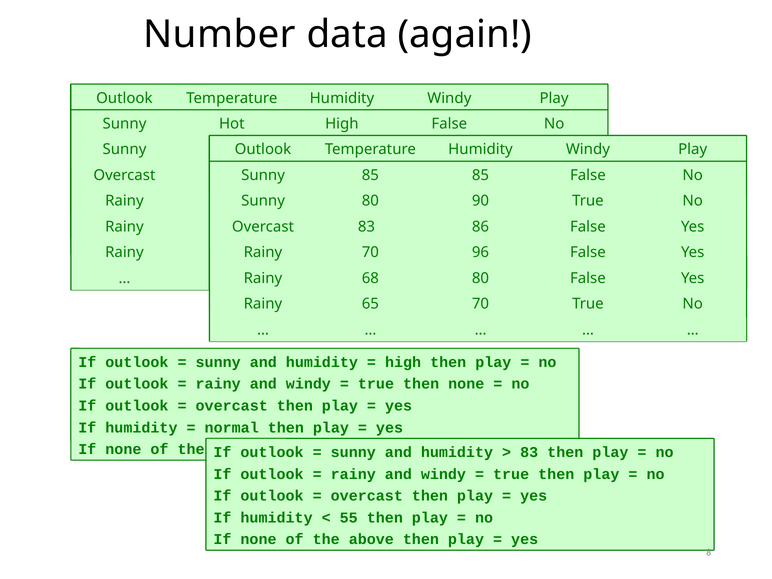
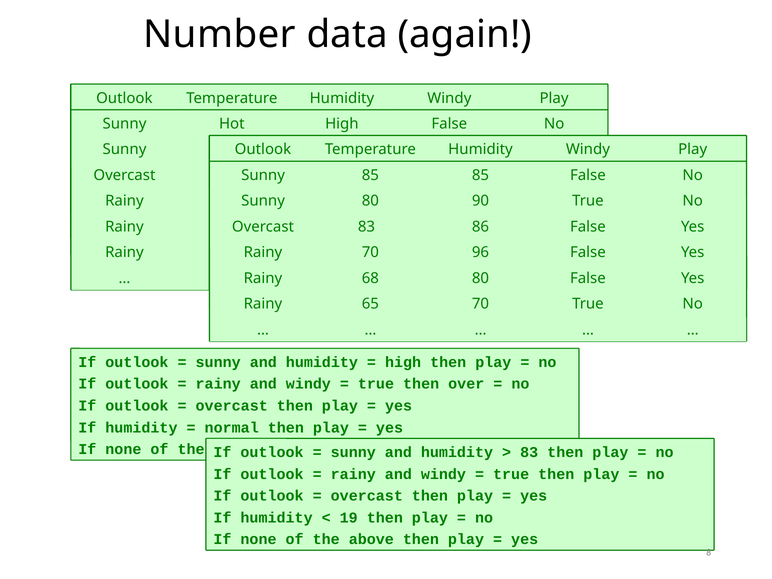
then none: none -> over
55: 55 -> 19
